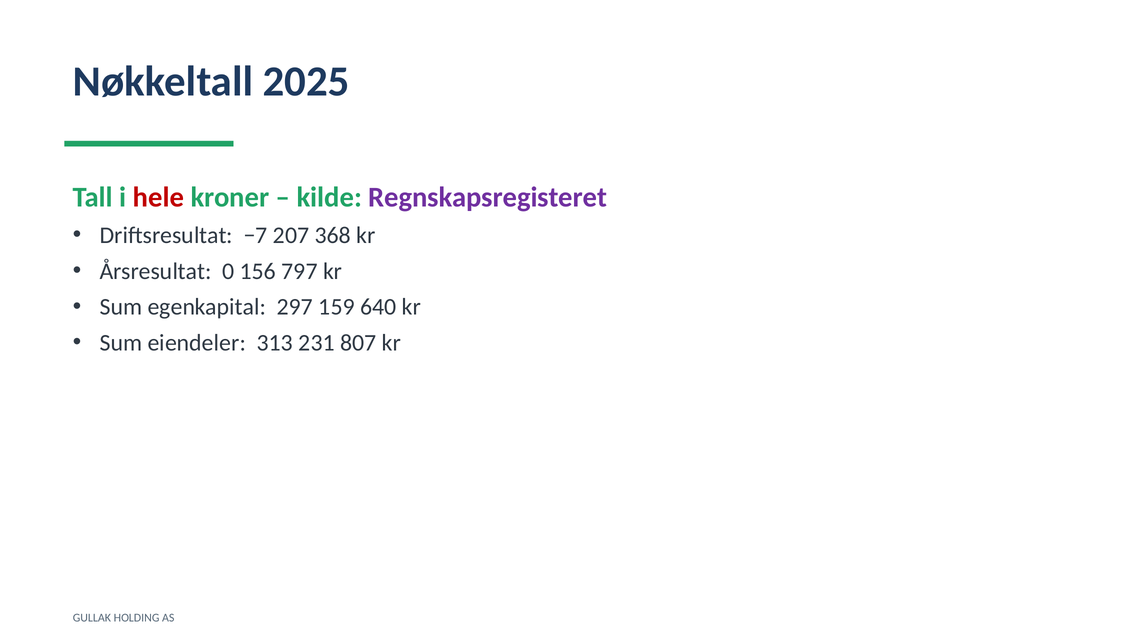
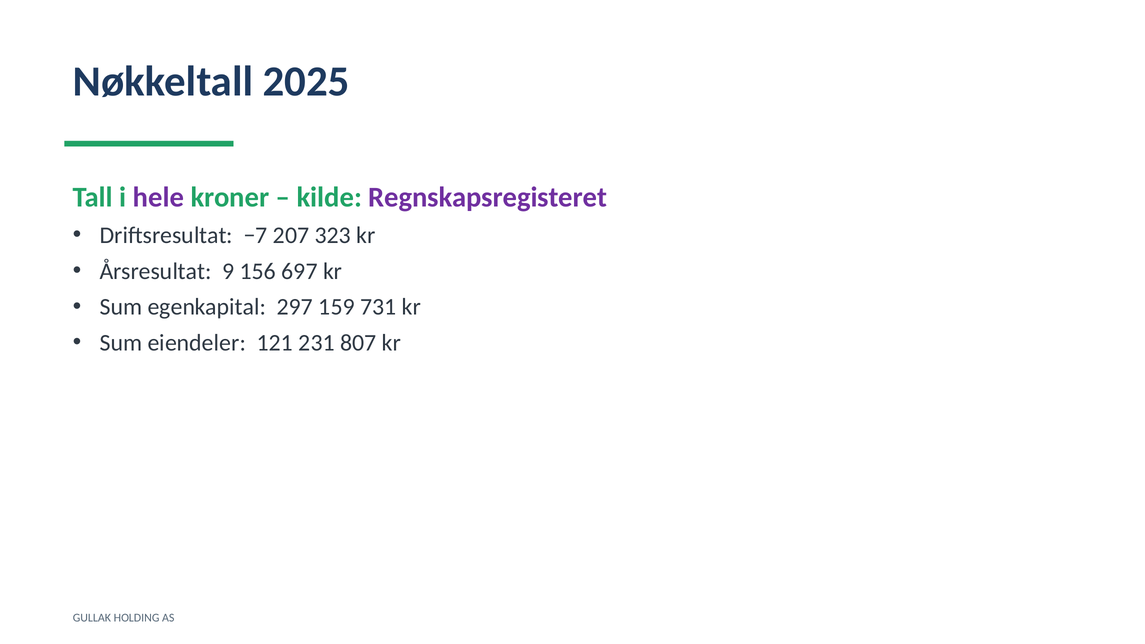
hele colour: red -> purple
368: 368 -> 323
0: 0 -> 9
797: 797 -> 697
640: 640 -> 731
313: 313 -> 121
